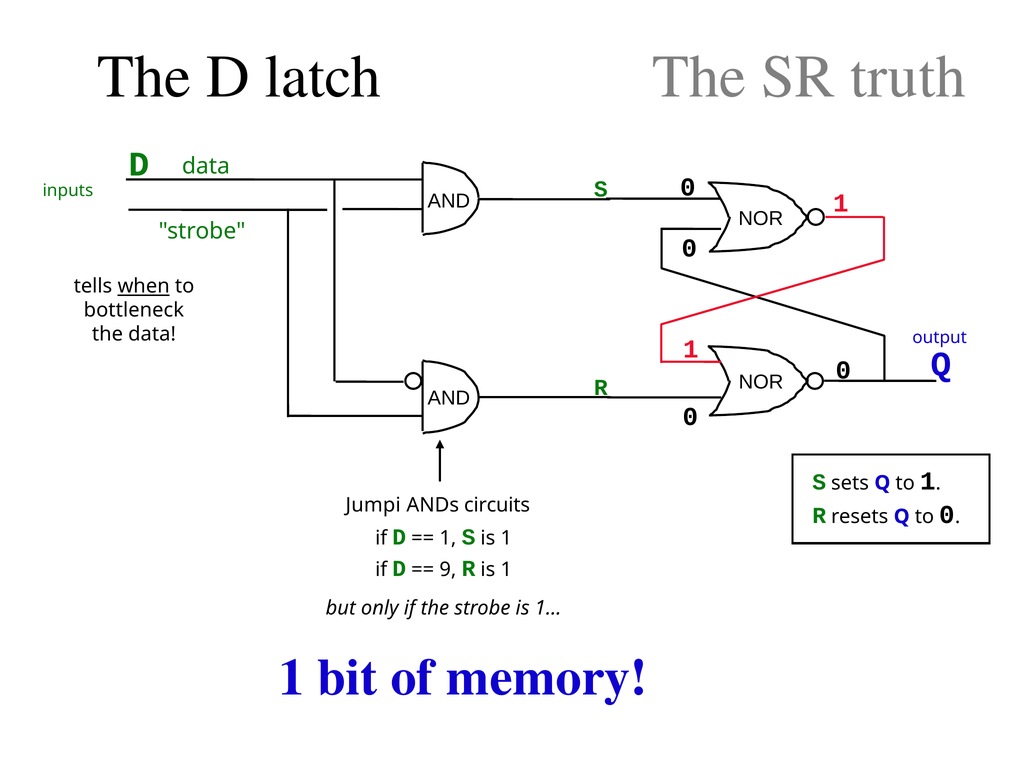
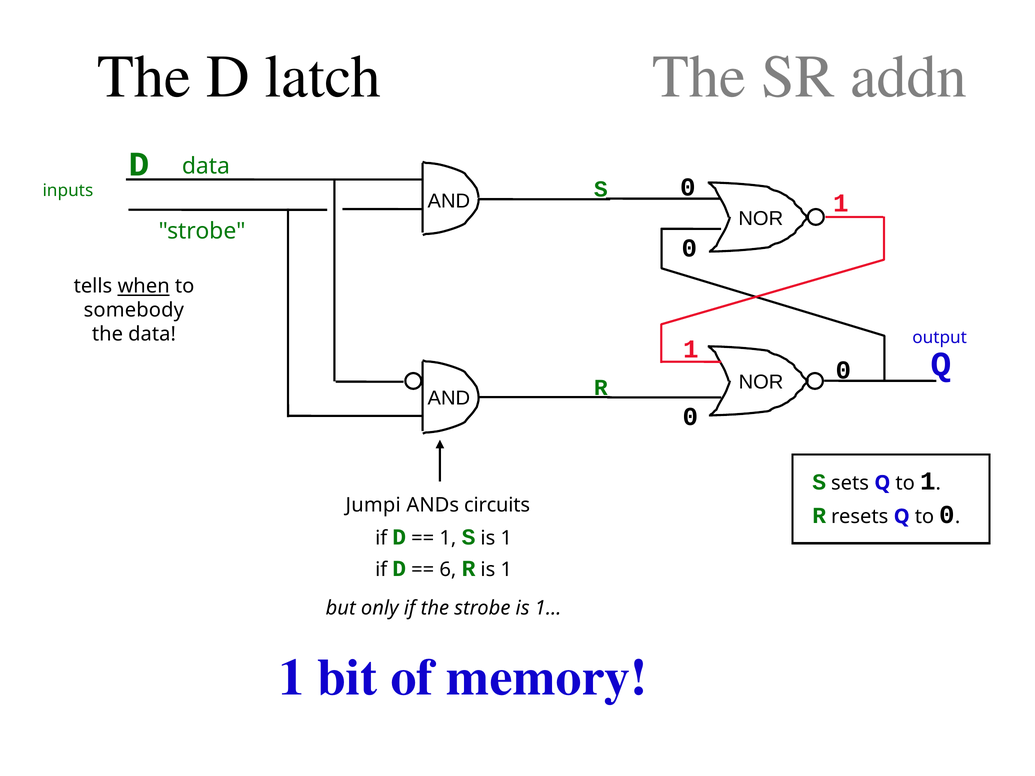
truth: truth -> addn
bottleneck: bottleneck -> somebody
9: 9 -> 6
